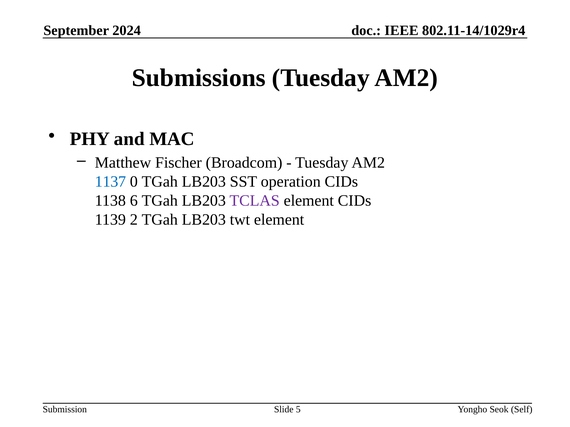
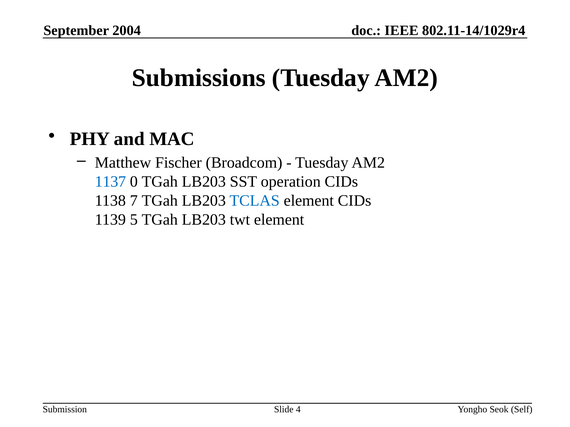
2024: 2024 -> 2004
6: 6 -> 7
TCLAS colour: purple -> blue
2: 2 -> 5
5: 5 -> 4
